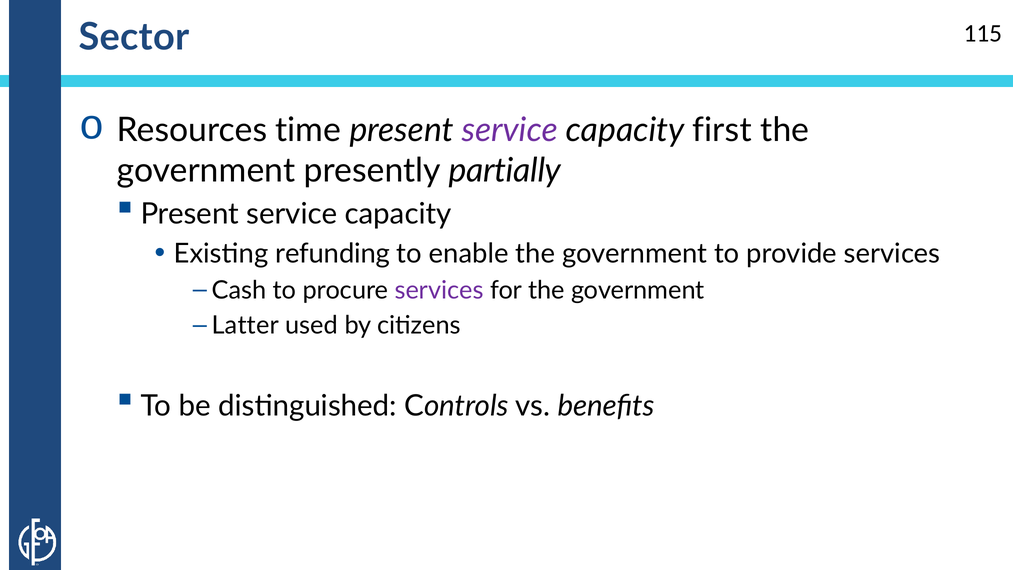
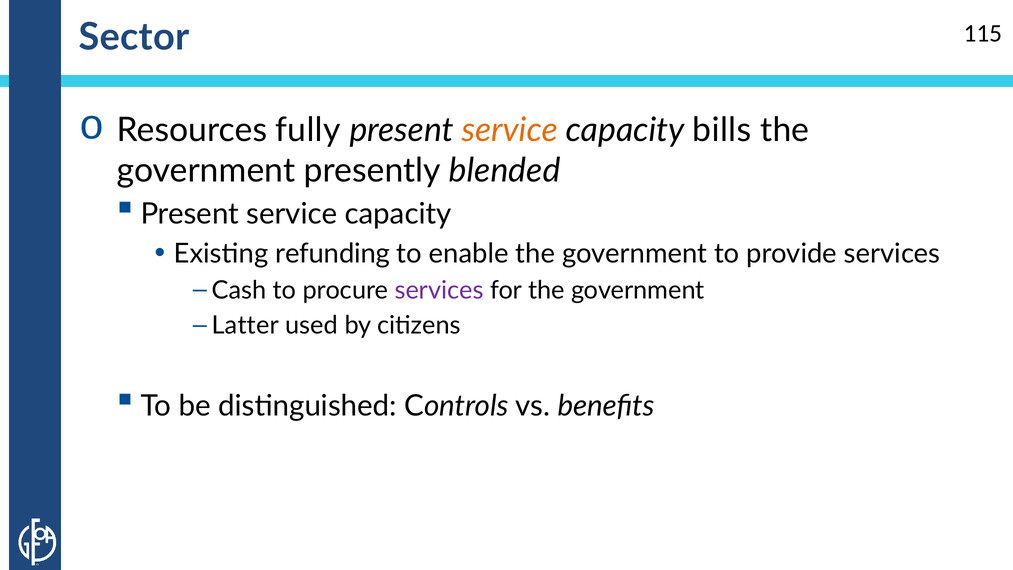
time: time -> fully
service at (510, 130) colour: purple -> orange
first: first -> bills
partially: partially -> blended
